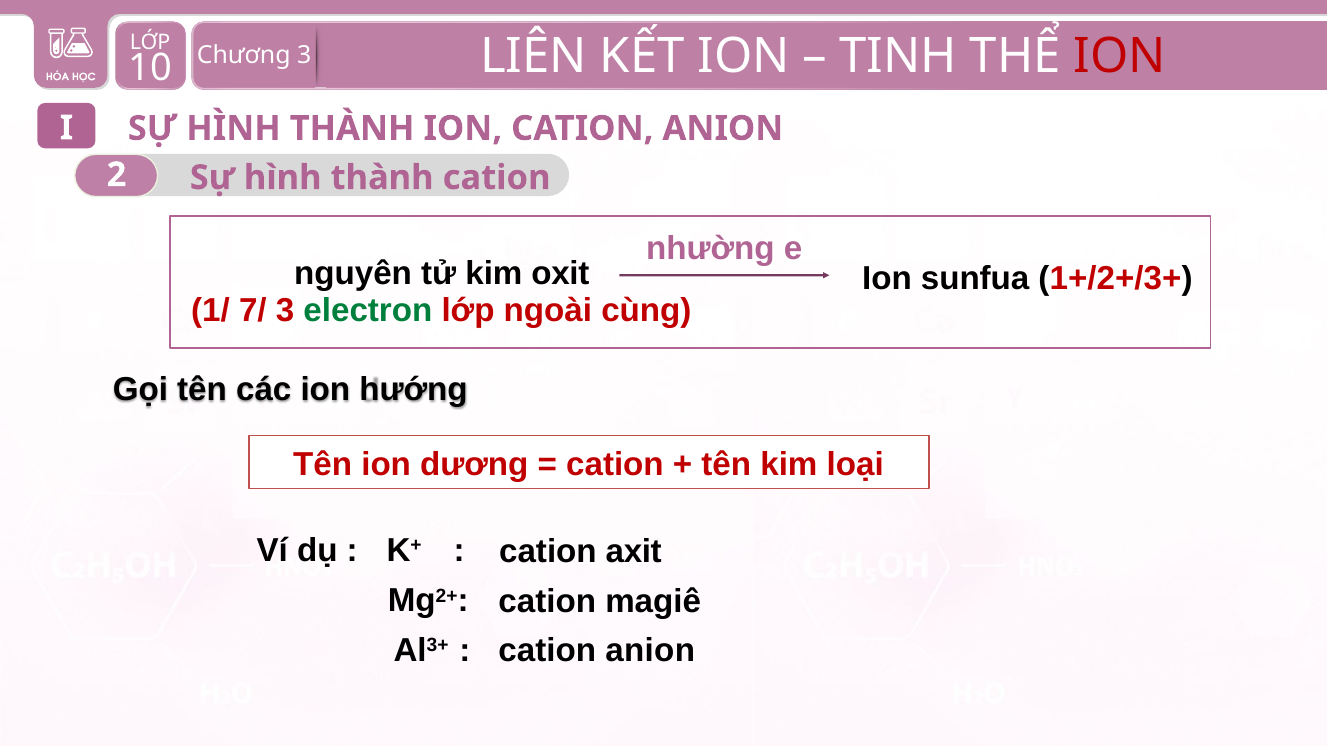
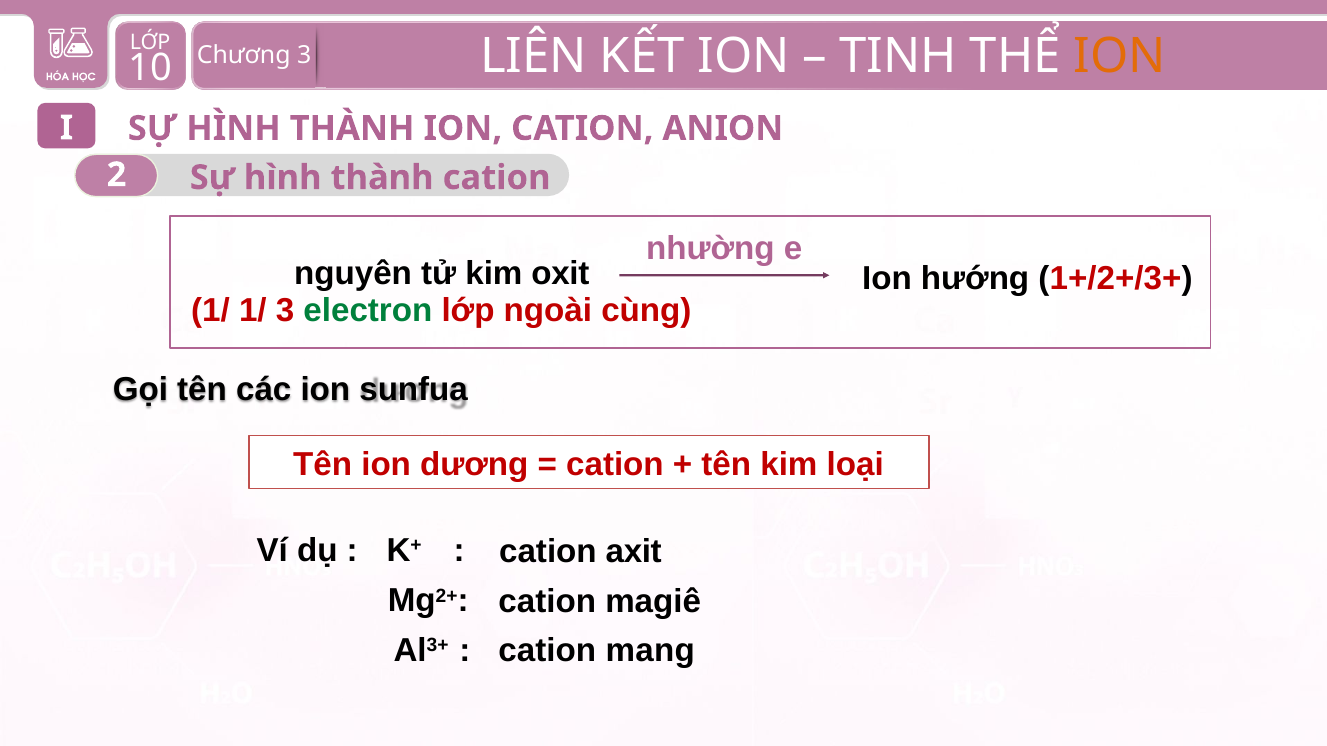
ION at (1120, 57) colour: red -> orange
sunfua: sunfua -> hướng
1/ 7/: 7/ -> 1/
hướng: hướng -> sunfua
anion at (650, 651): anion -> mang
